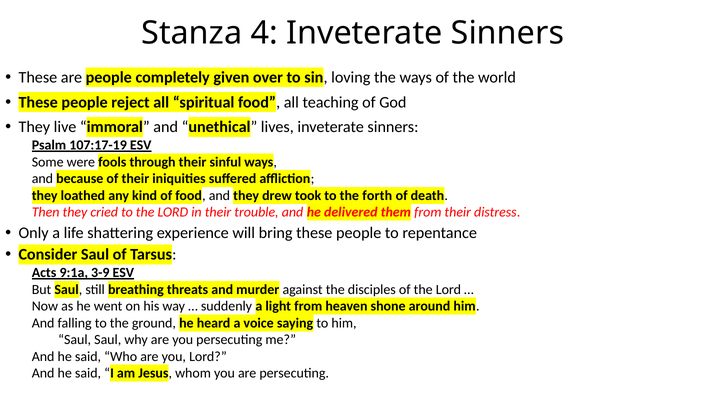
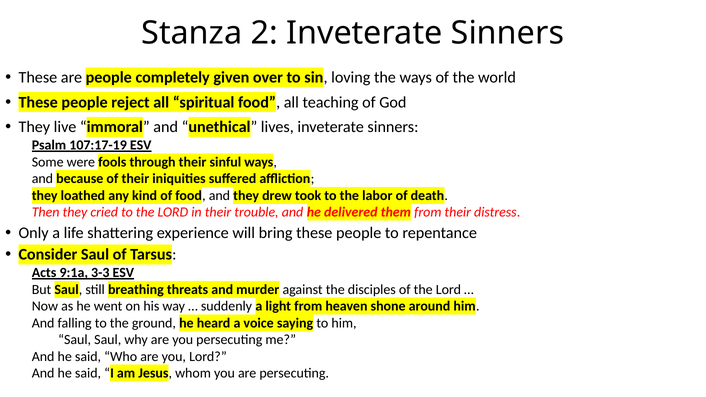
4: 4 -> 2
forth: forth -> labor
3-9: 3-9 -> 3-3
